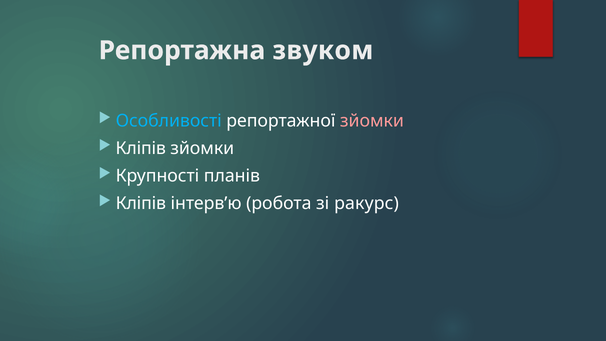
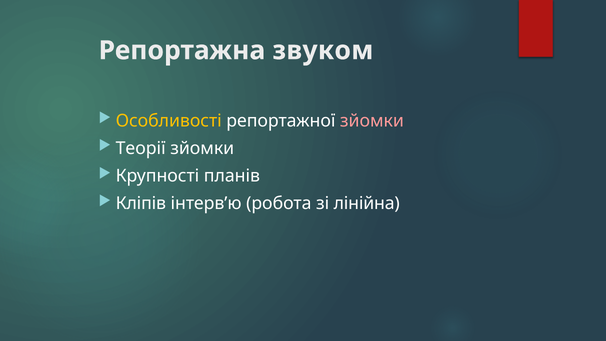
Особливості colour: light blue -> yellow
Кліпів at (141, 148): Кліпів -> Теорії
ракурс: ракурс -> лінійна
